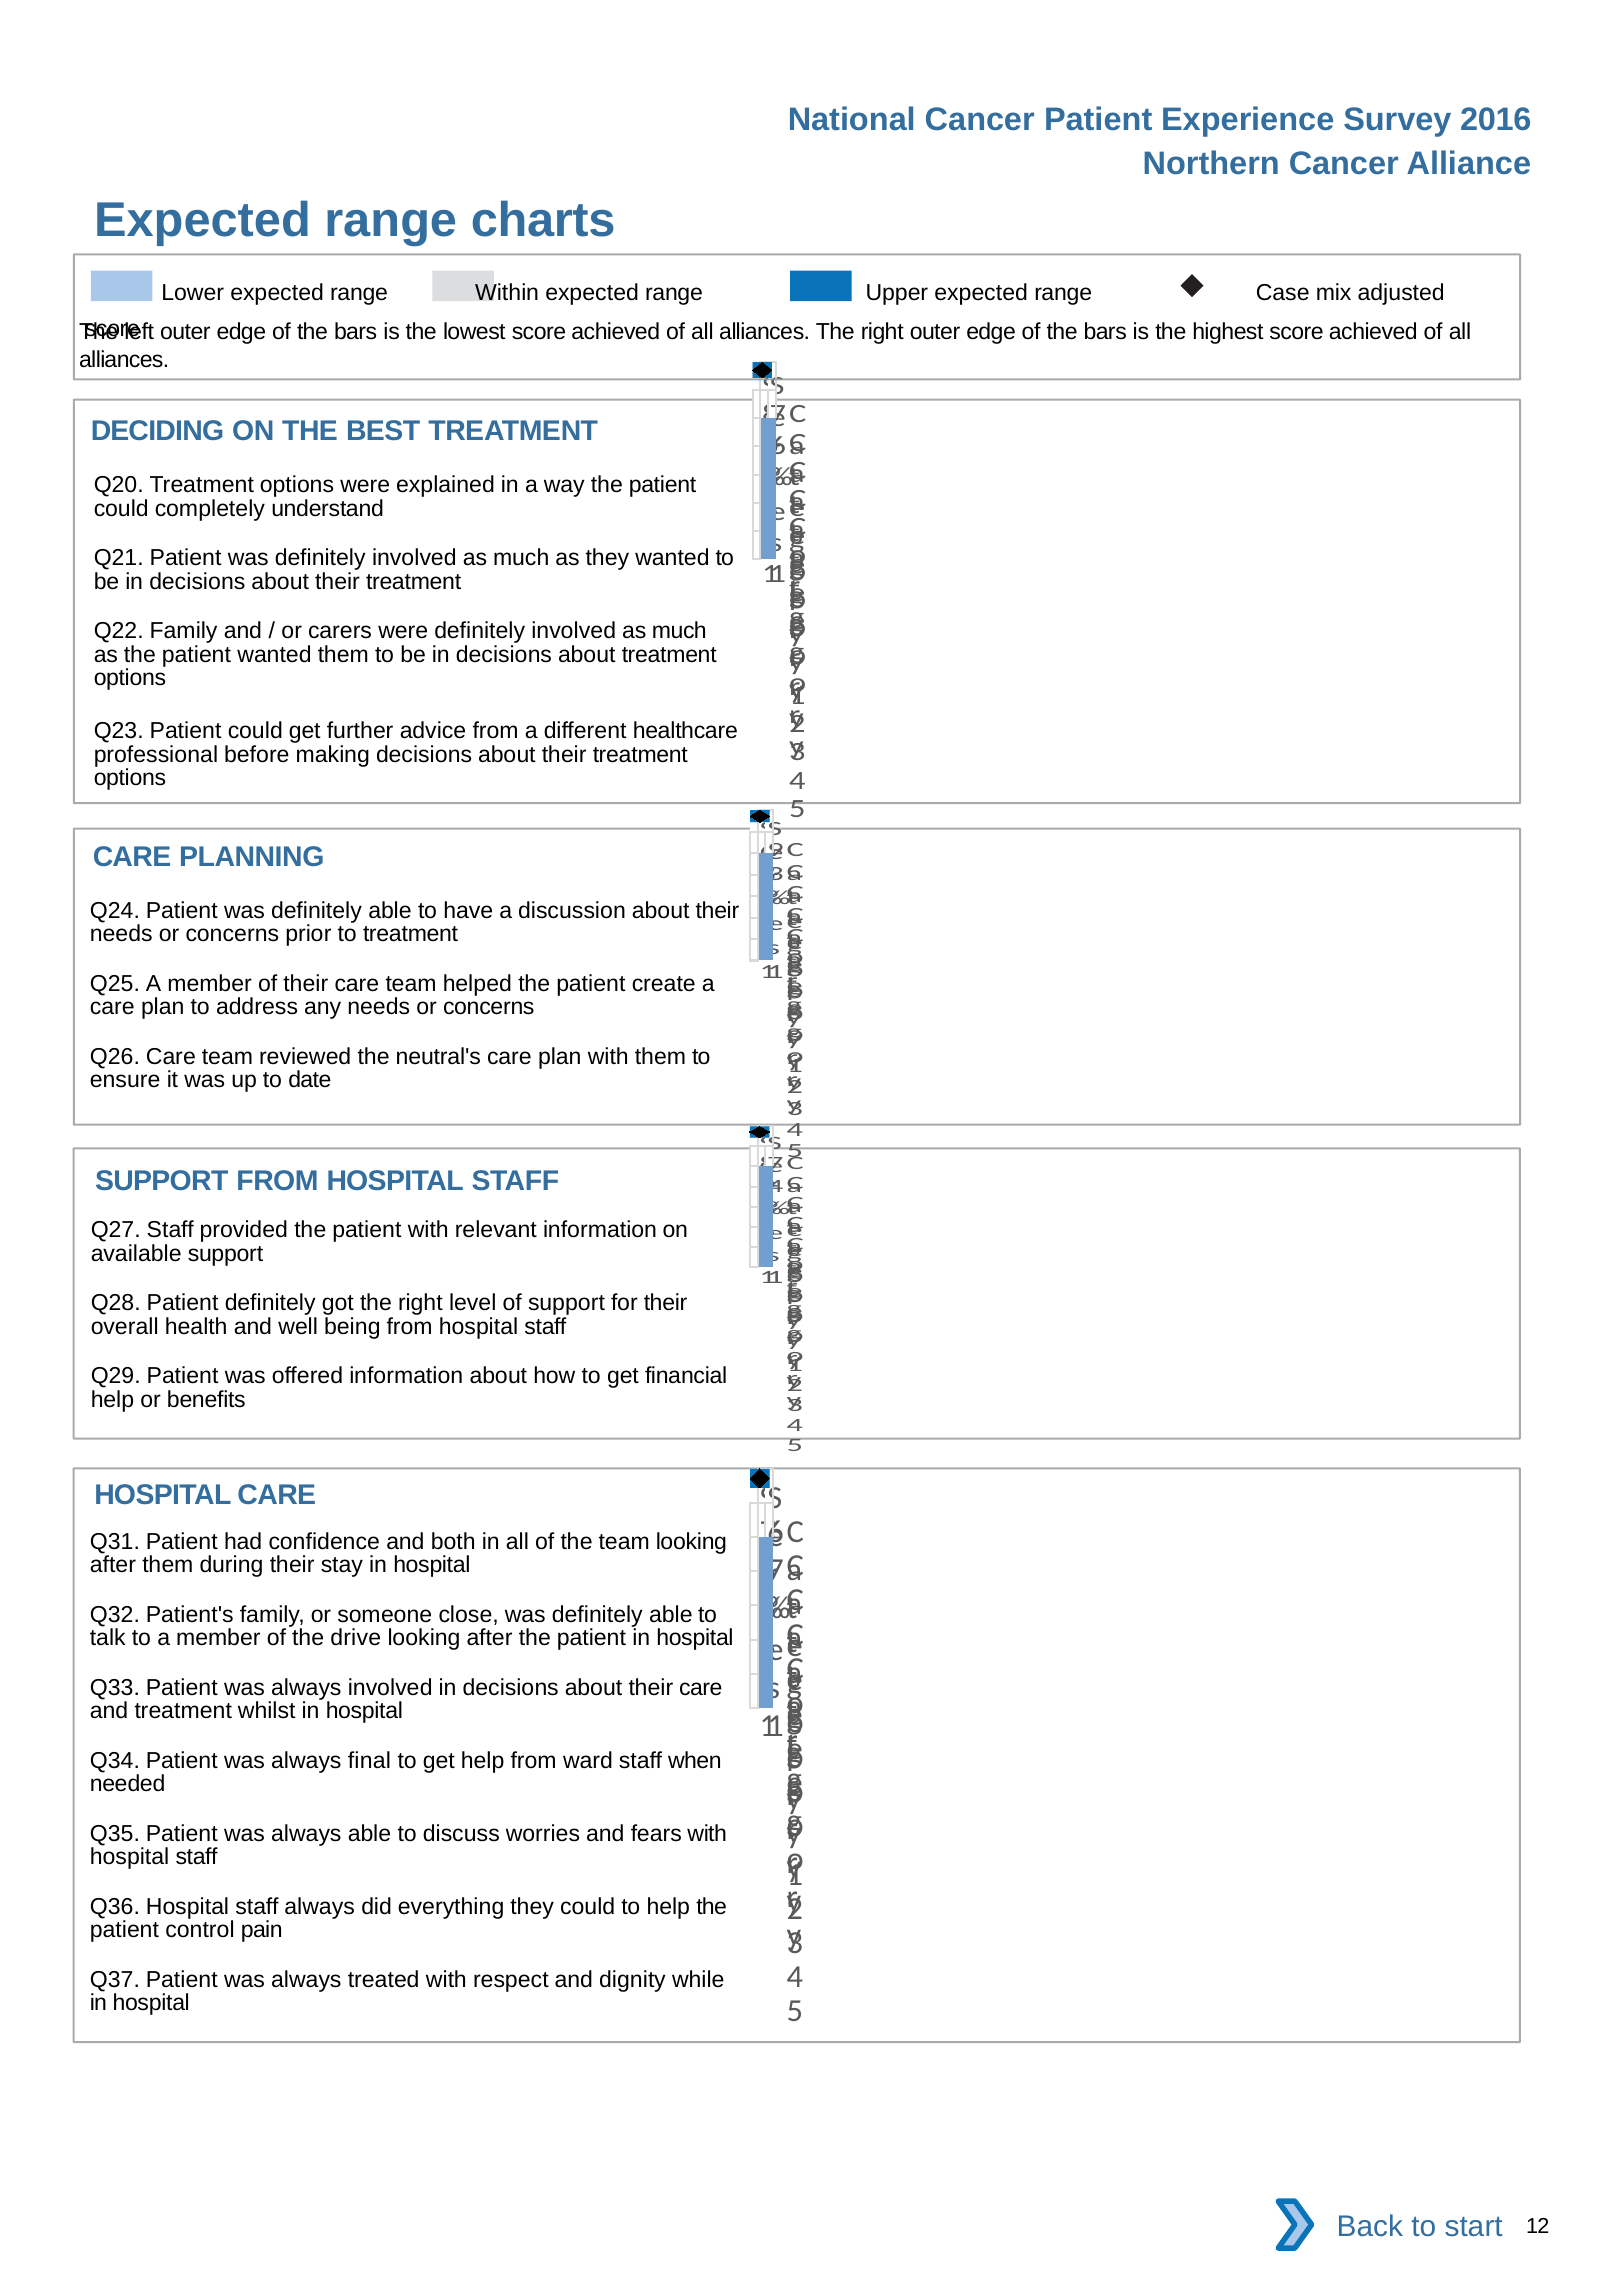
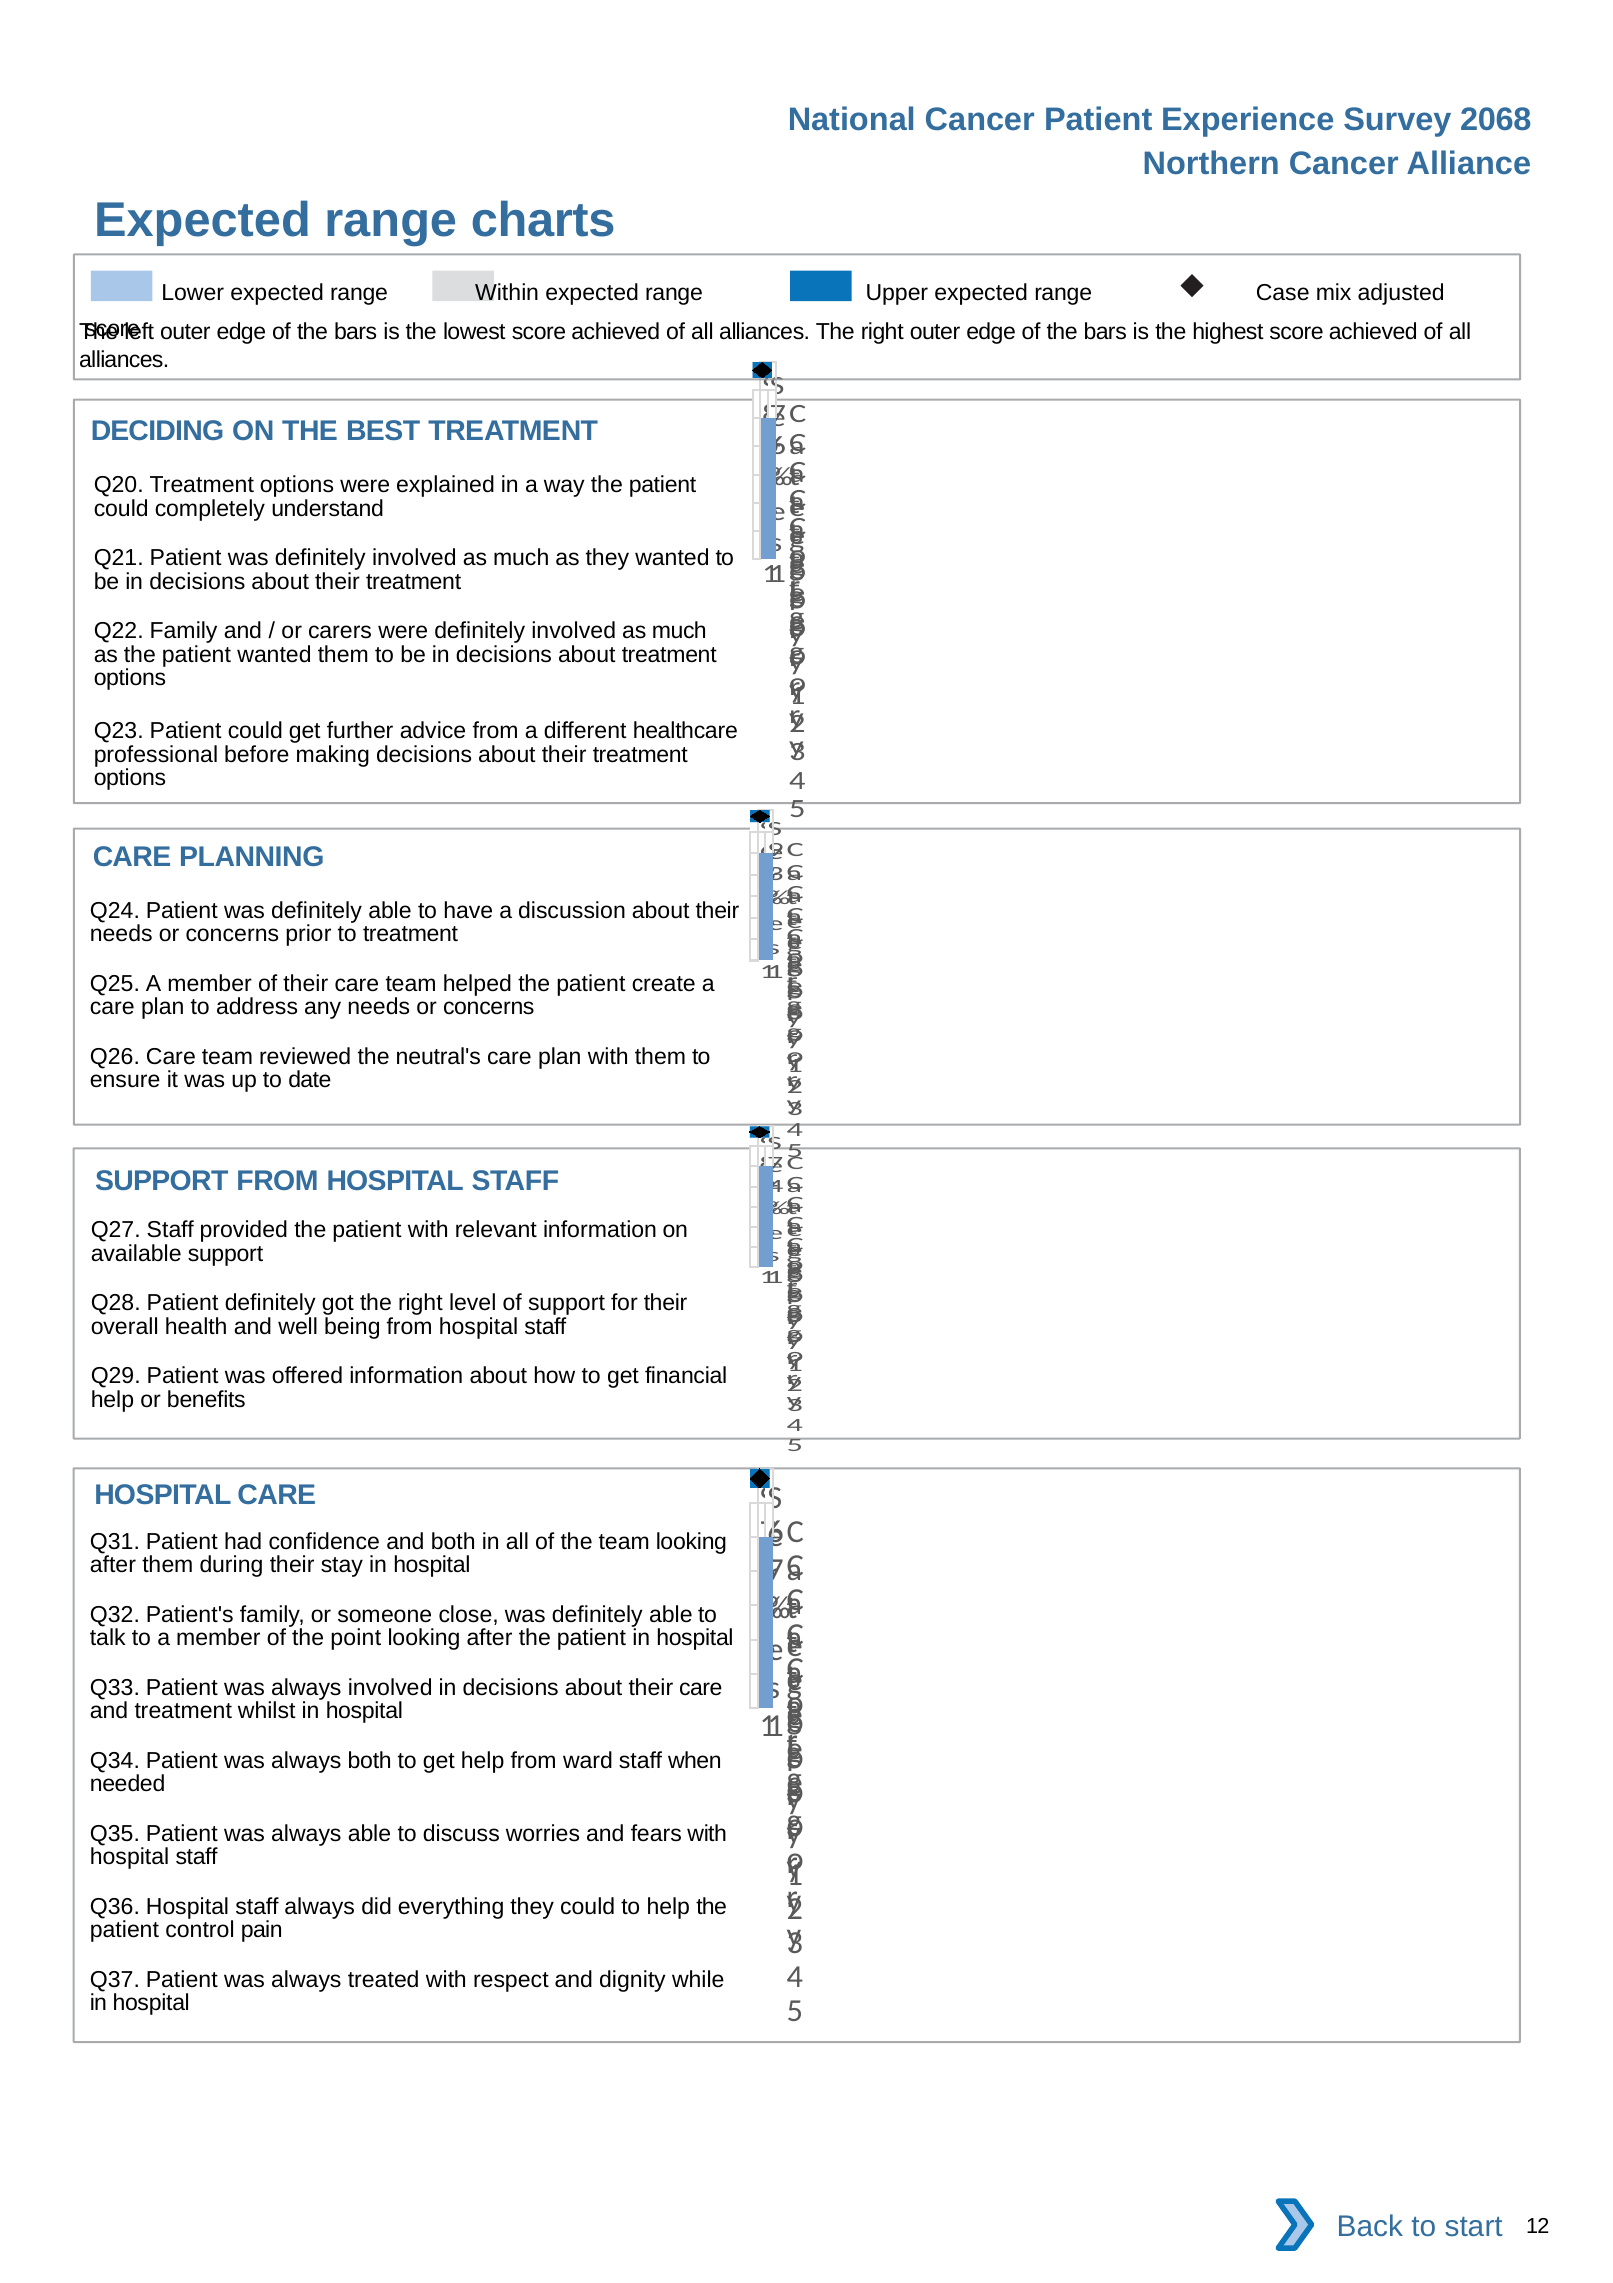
2016: 2016 -> 2068
drive: drive -> point
always final: final -> both
